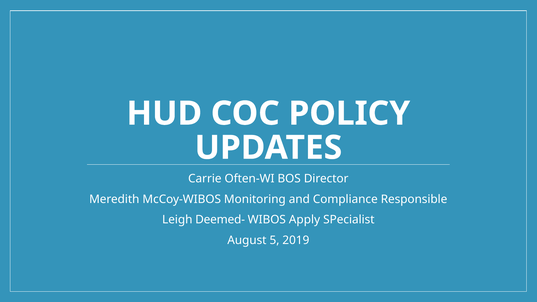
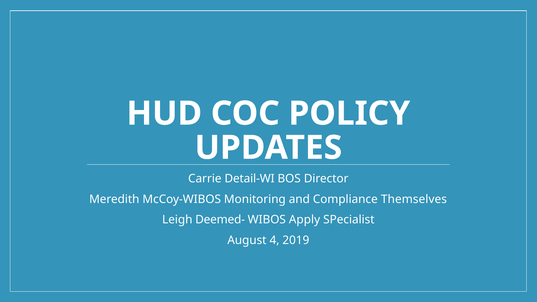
Often-WI: Often-WI -> Detail-WI
Responsible: Responsible -> Themselves
5: 5 -> 4
